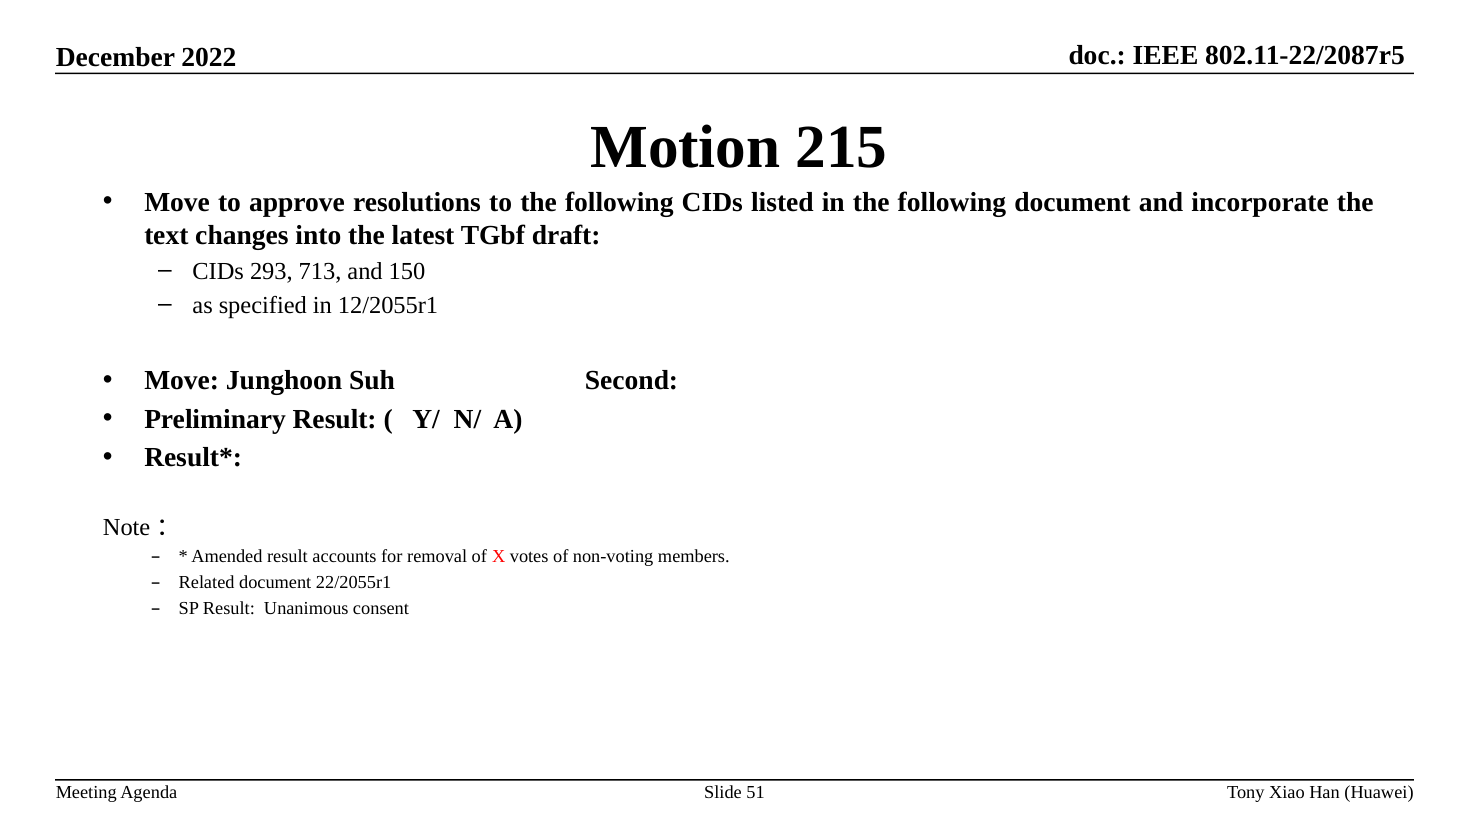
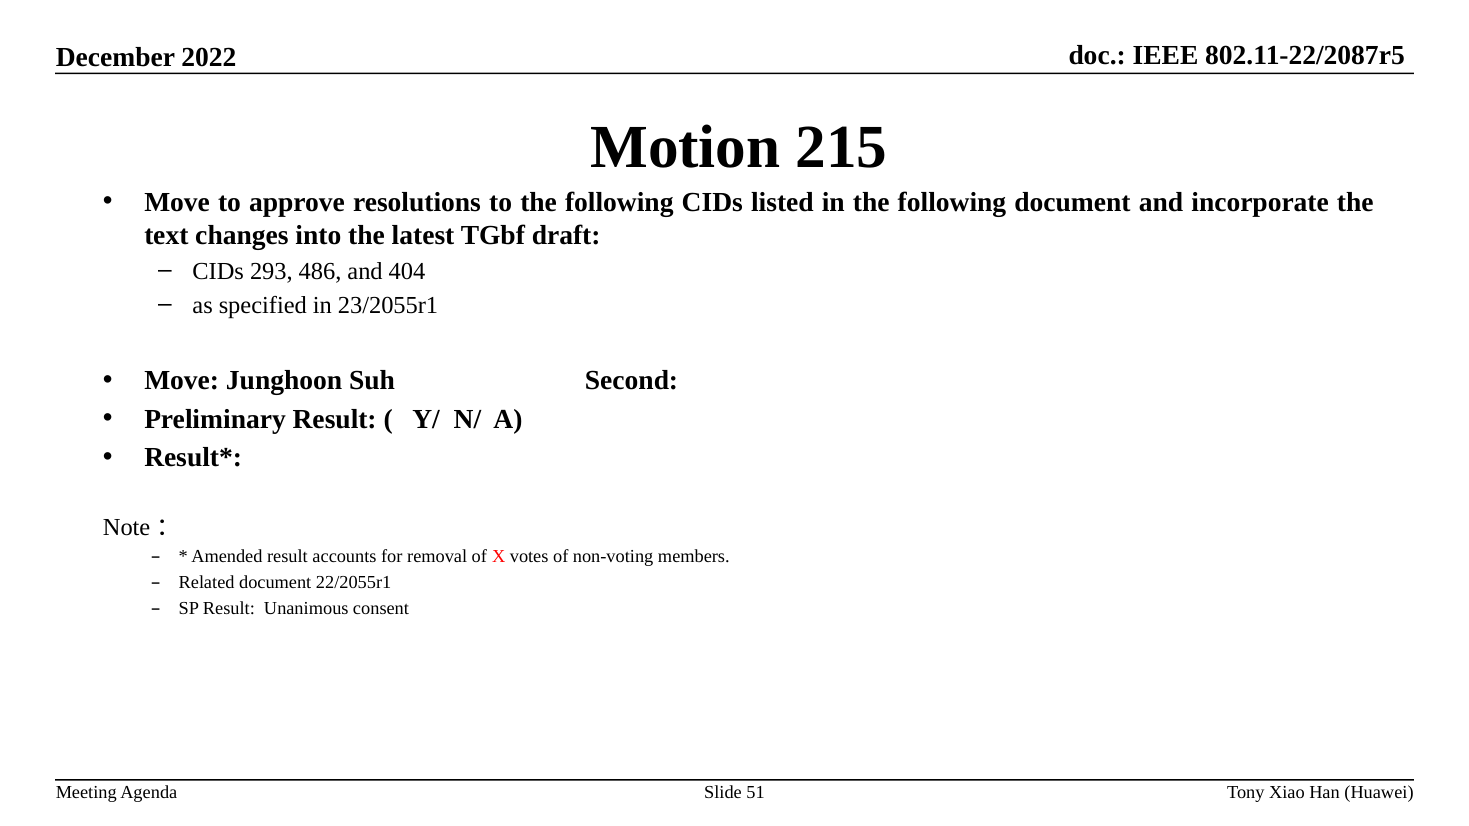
713: 713 -> 486
150: 150 -> 404
12/2055r1: 12/2055r1 -> 23/2055r1
